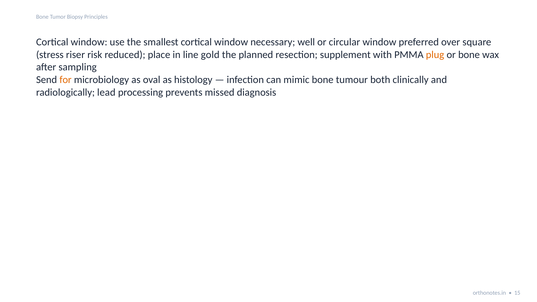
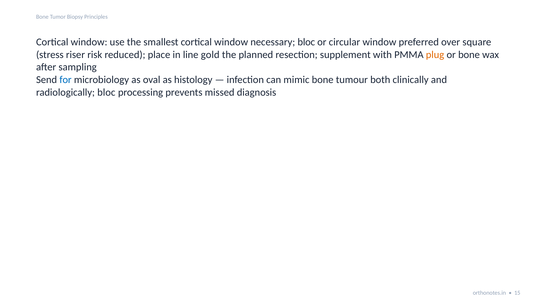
necessary well: well -> bloc
for colour: orange -> blue
radiologically lead: lead -> bloc
